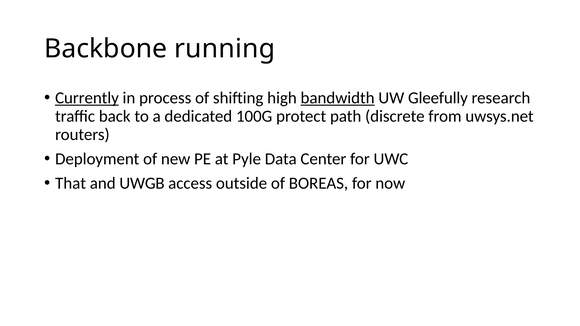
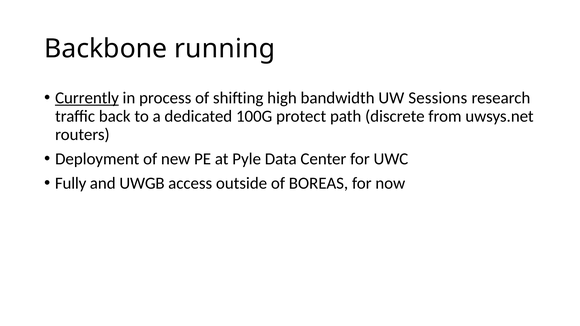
bandwidth underline: present -> none
Gleefully: Gleefully -> Sessions
That: That -> Fully
